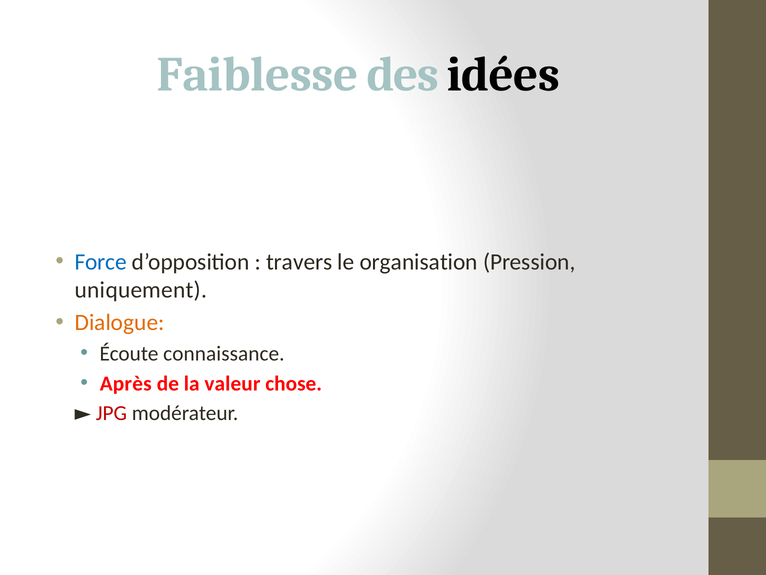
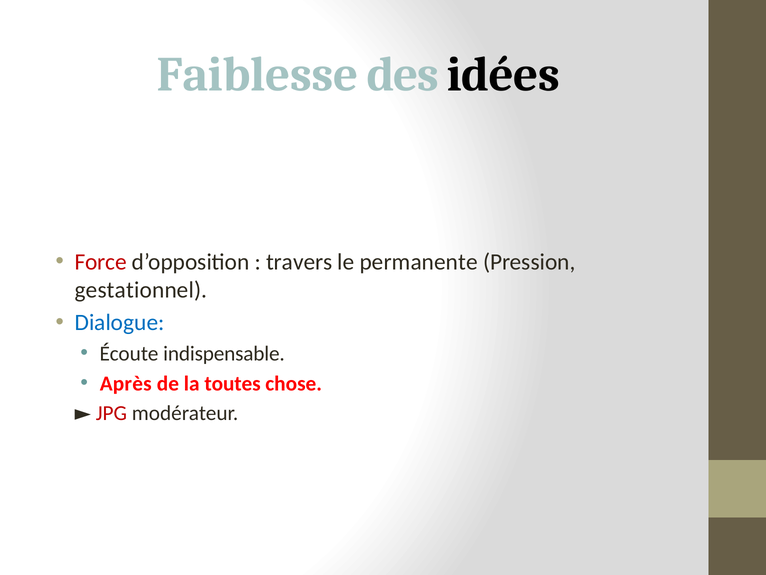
Force colour: blue -> red
organisation: organisation -> permanente
uniquement: uniquement -> gestationnel
Dialogue colour: orange -> blue
connaissance: connaissance -> indispensable
valeur: valeur -> toutes
